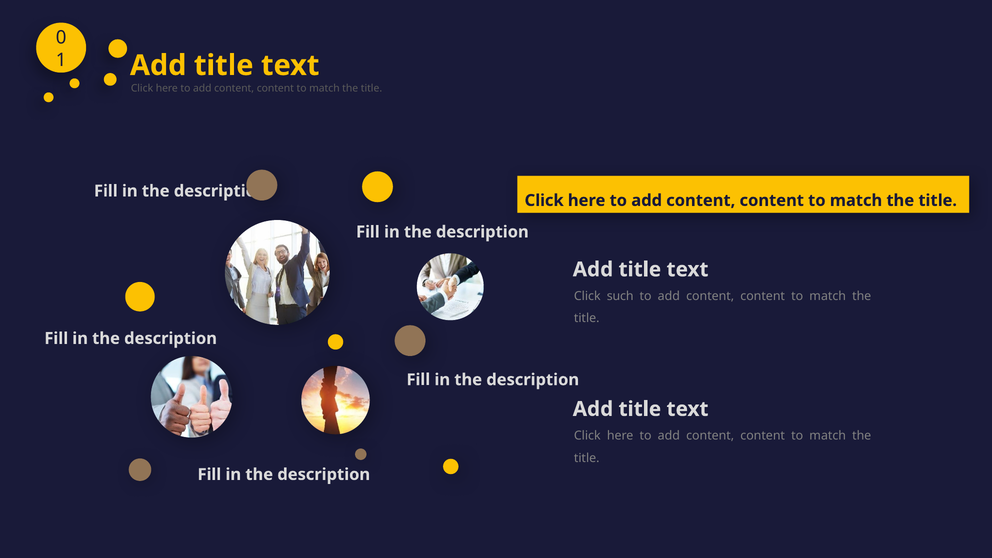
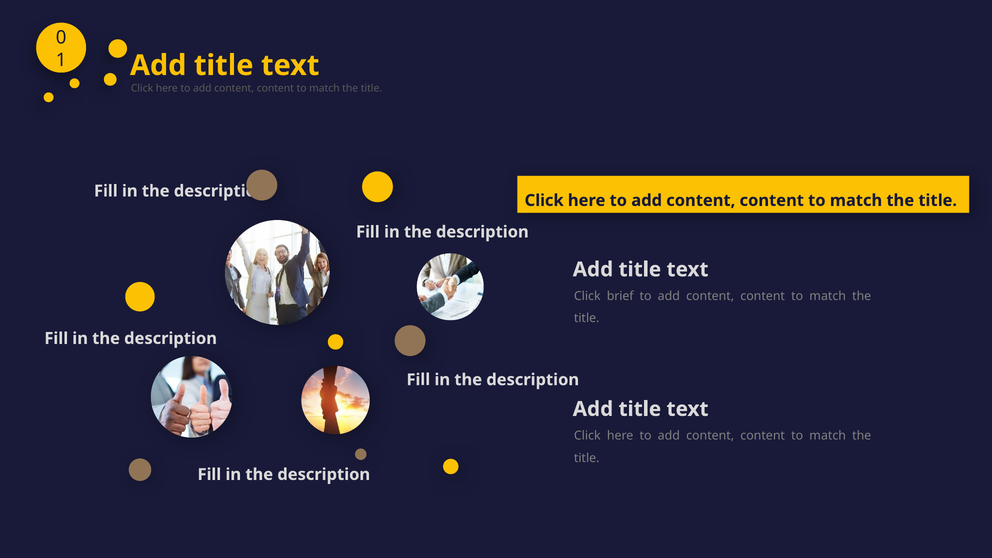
such: such -> brief
